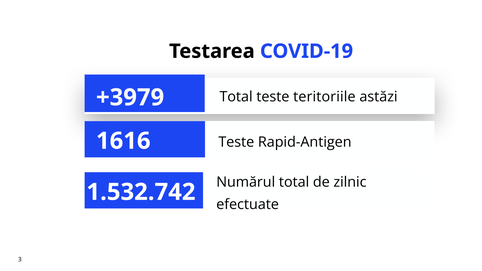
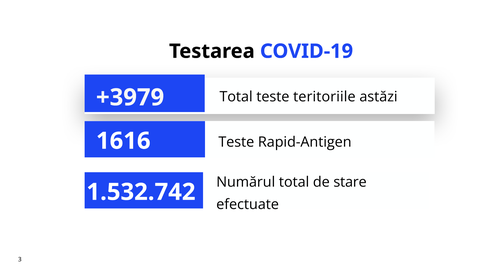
zilnic: zilnic -> stare
